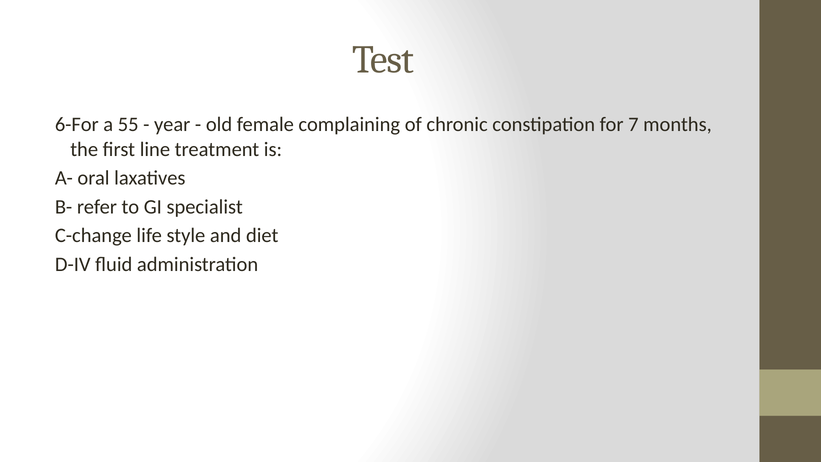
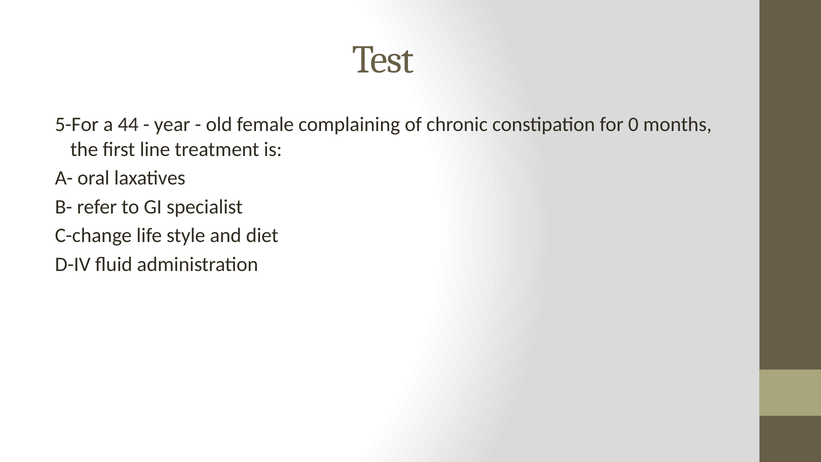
6-For: 6-For -> 5-For
55: 55 -> 44
7: 7 -> 0
